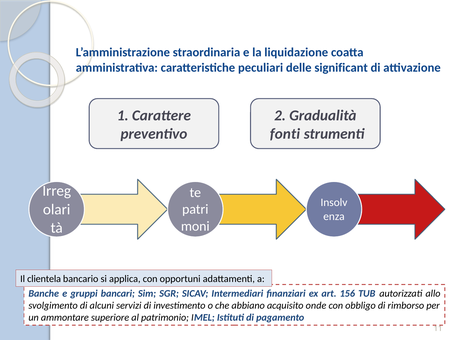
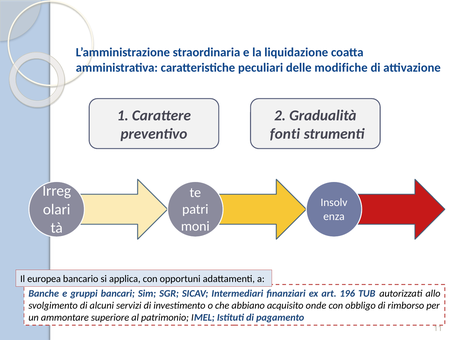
significant: significant -> modifiche
clientela: clientela -> europea
156: 156 -> 196
